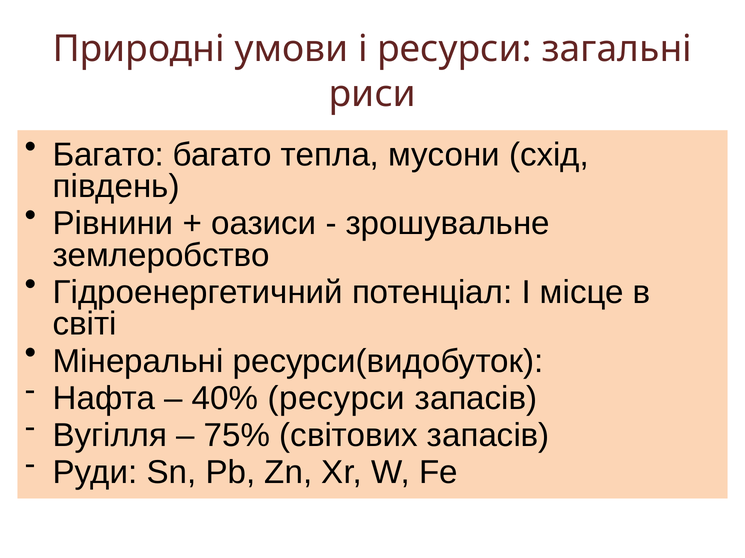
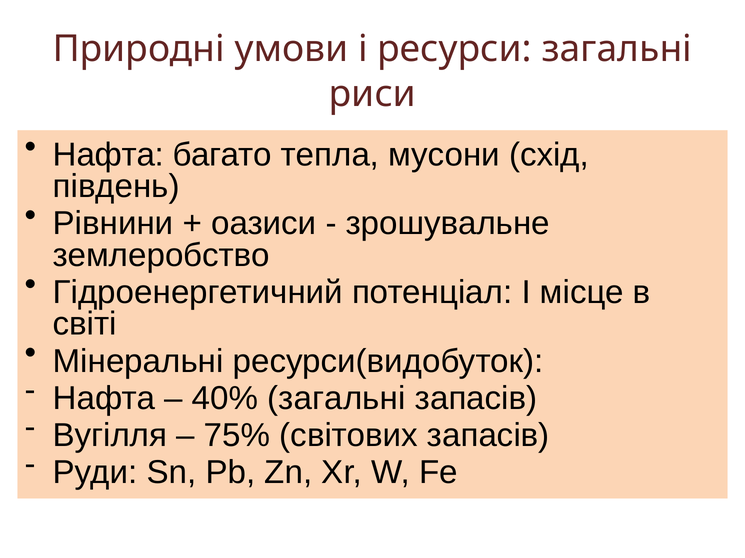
Багато at (108, 155): Багато -> Нафта
40% ресурси: ресурси -> загальні
